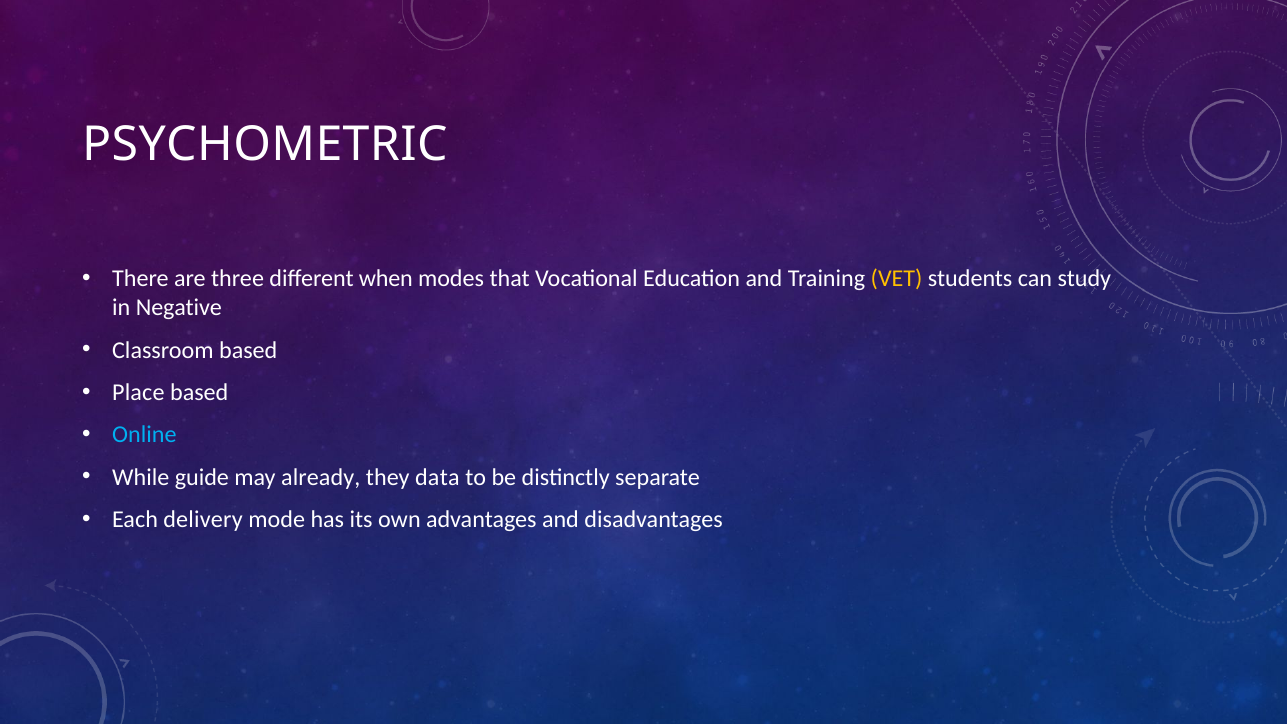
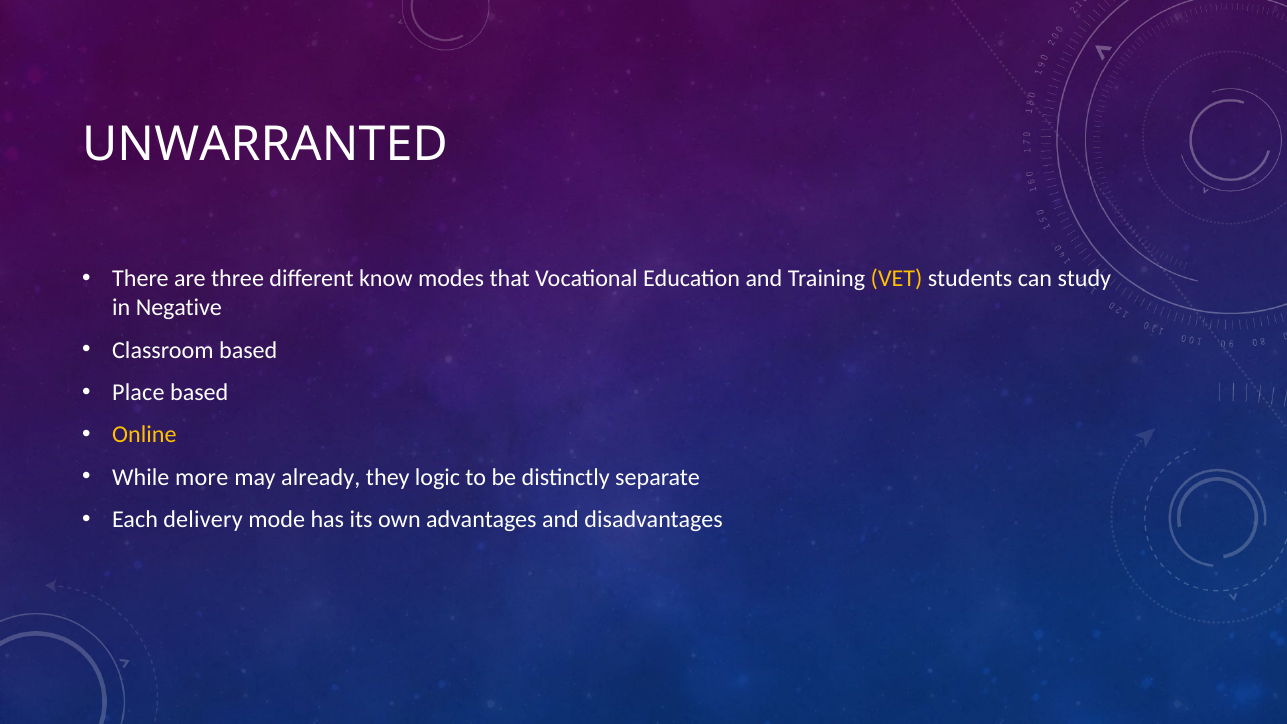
PSYCHOMETRIC: PSYCHOMETRIC -> UNWARRANTED
when: when -> know
Online colour: light blue -> yellow
guide: guide -> more
data: data -> logic
